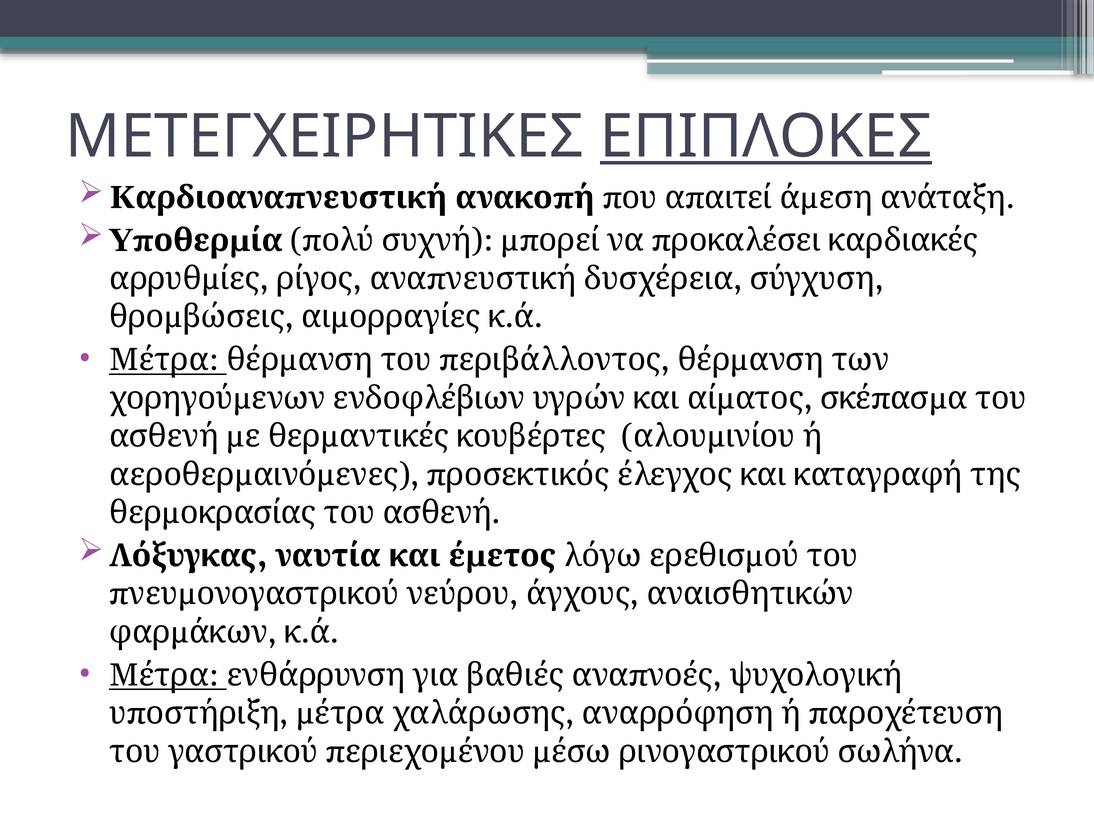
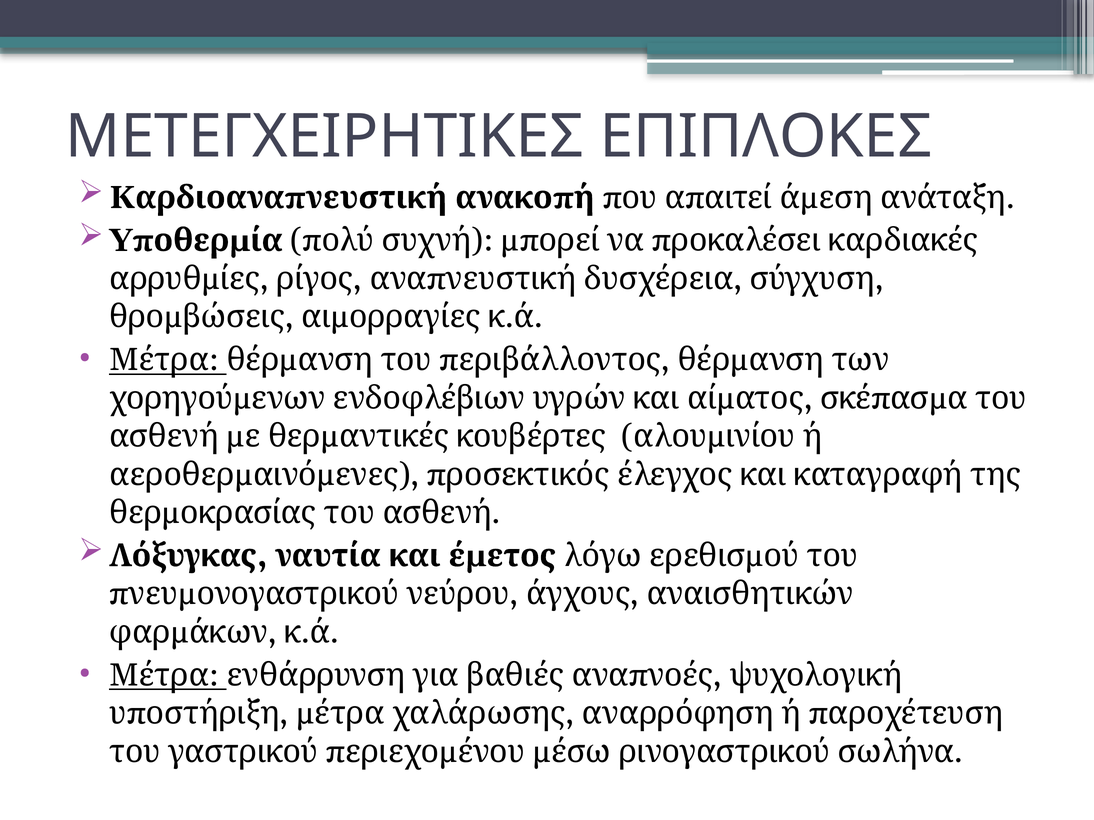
ΕΠΙΠΛΟΚΕΣ underline: present -> none
